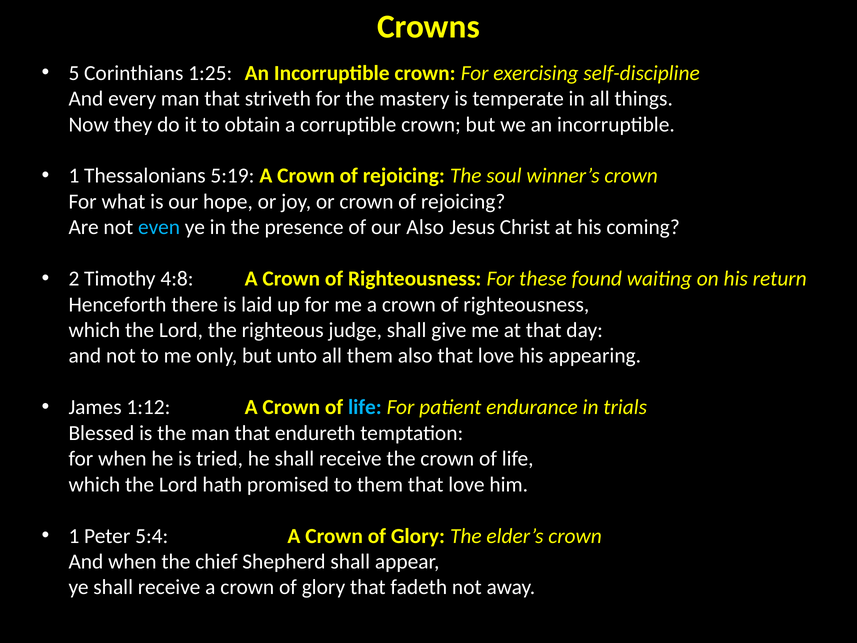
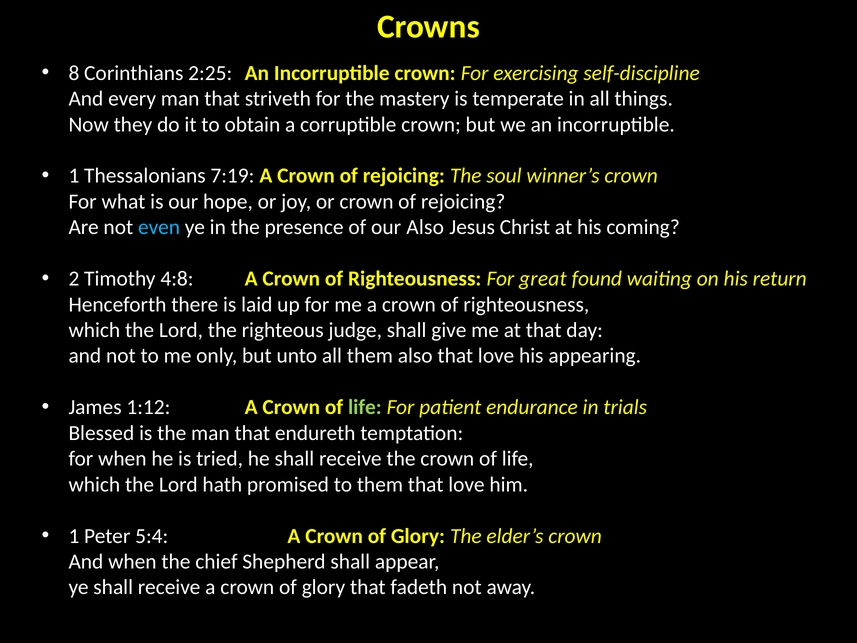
5: 5 -> 8
1:25: 1:25 -> 2:25
5:19: 5:19 -> 7:19
these: these -> great
life at (365, 407) colour: light blue -> light green
